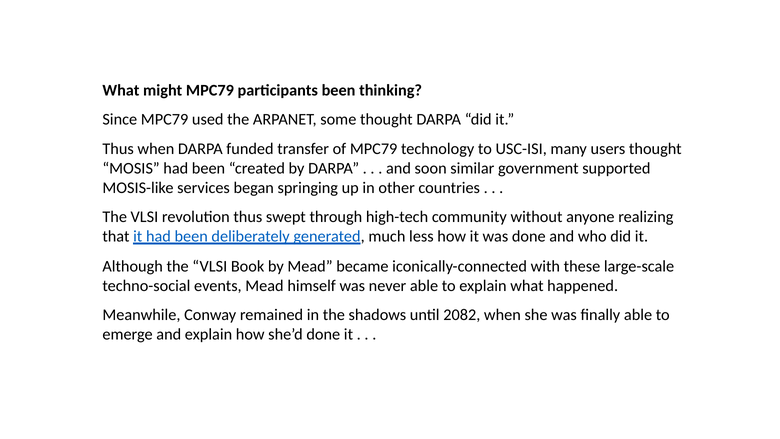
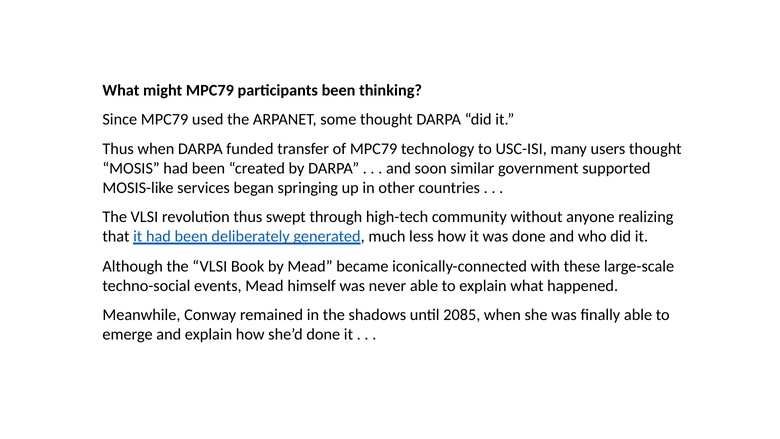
2082: 2082 -> 2085
